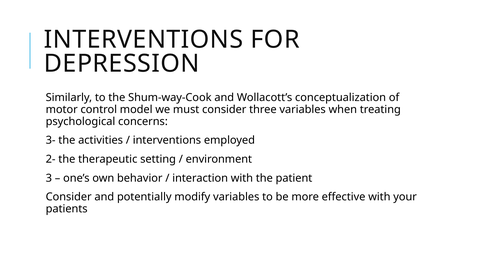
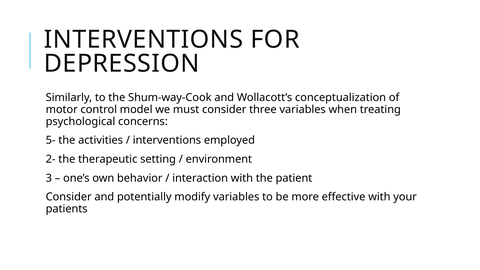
3-: 3- -> 5-
